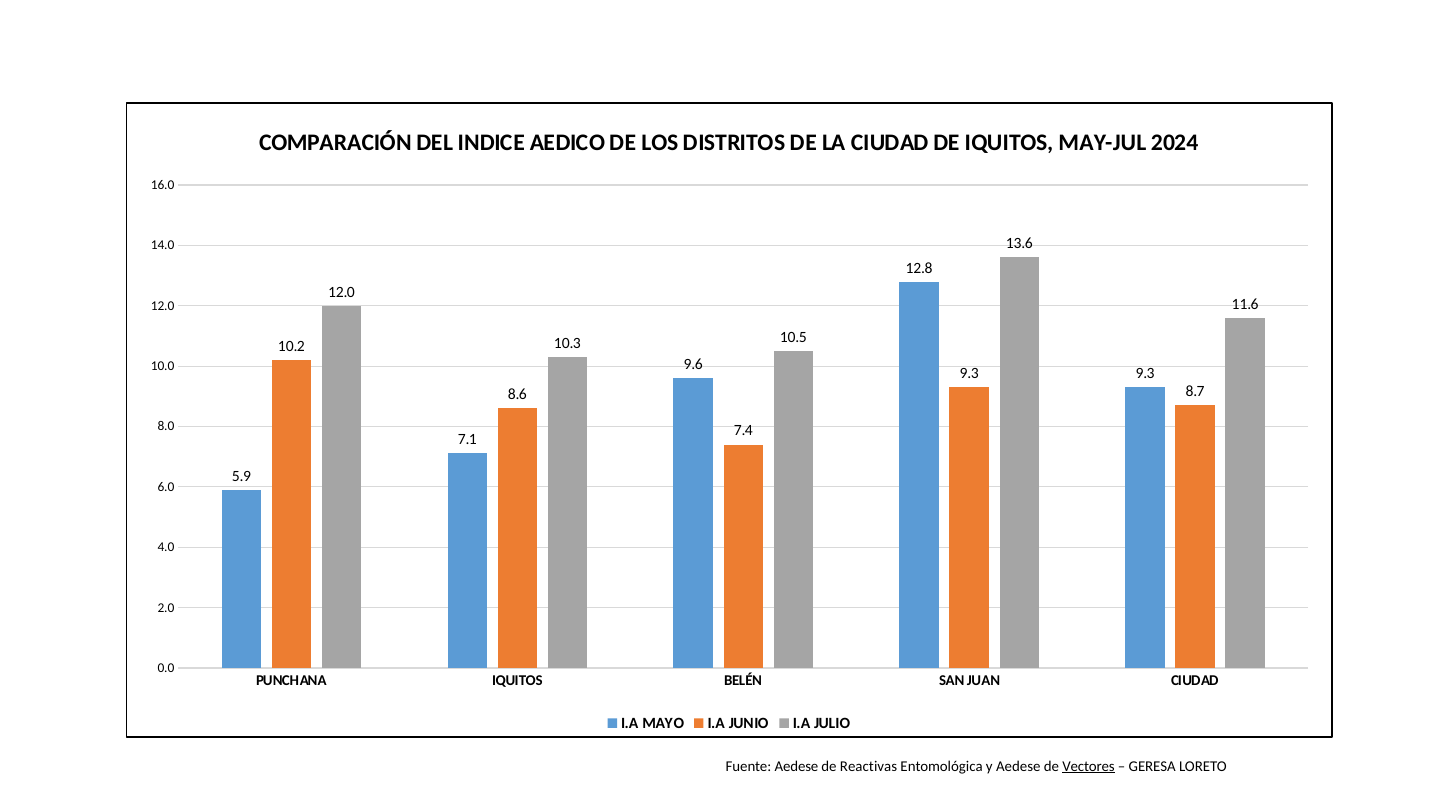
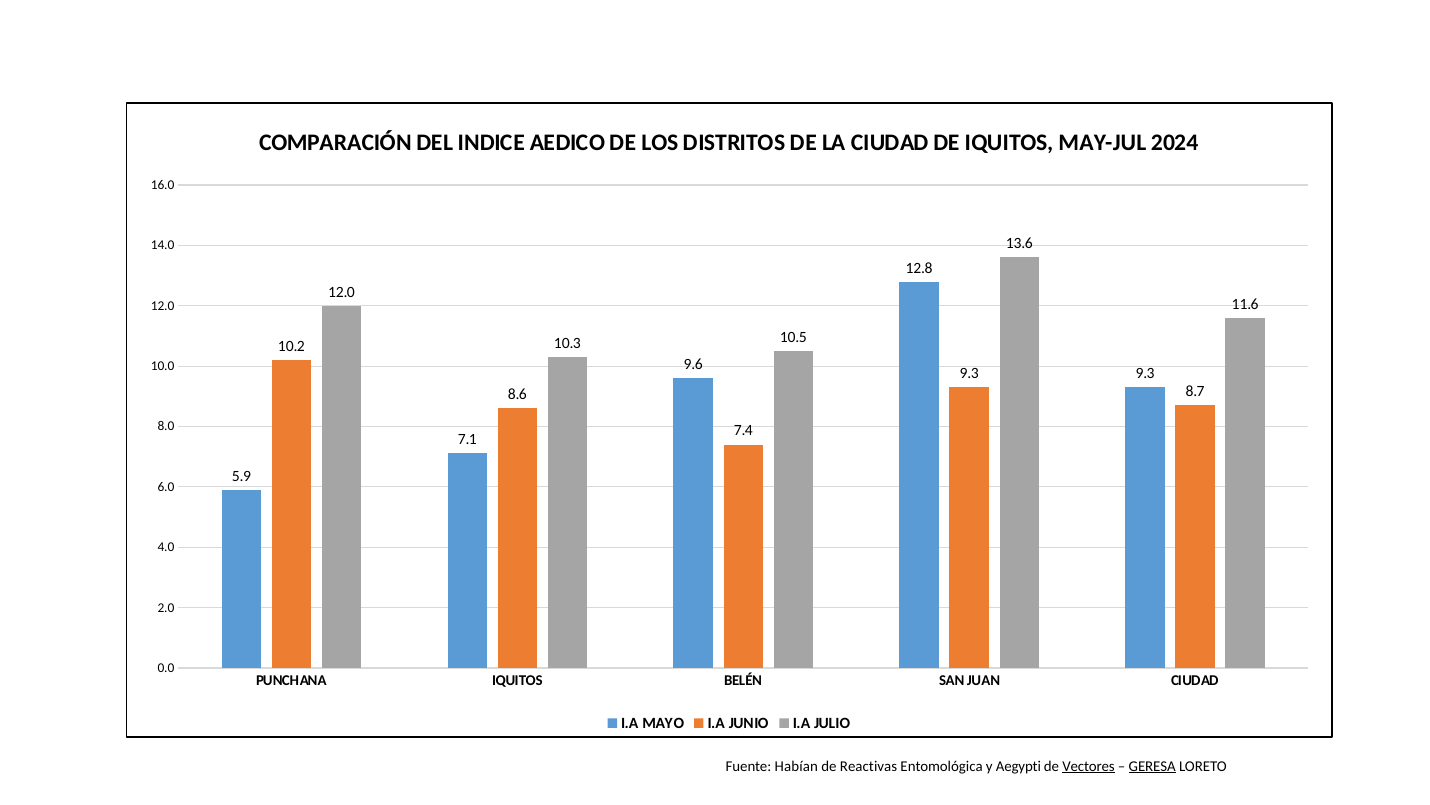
Fuente Aedese: Aedese -> Habían
y Aedese: Aedese -> Aegypti
GERESA underline: none -> present
